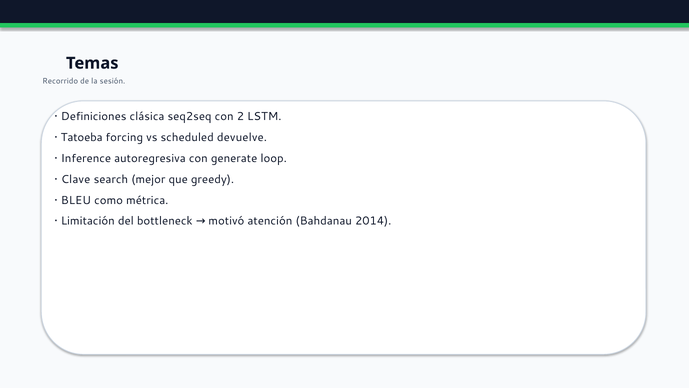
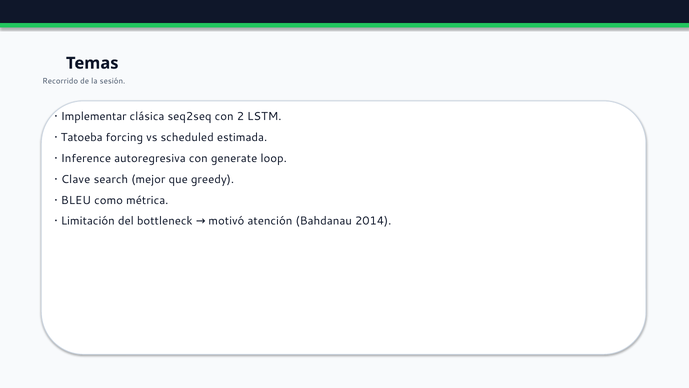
Definiciones: Definiciones -> Implementar
devuelve: devuelve -> estimada
